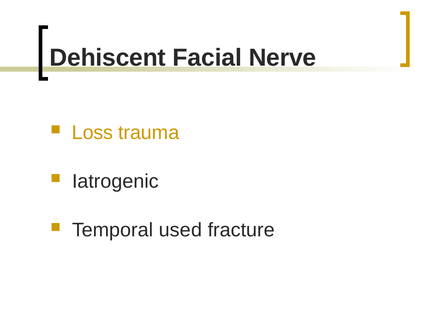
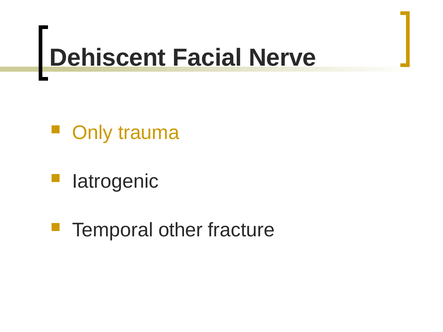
Loss: Loss -> Only
used: used -> other
